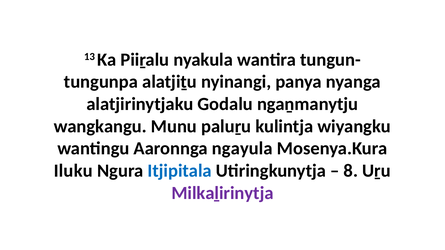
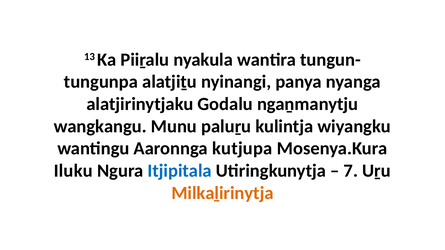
ngayula: ngayula -> kutjupa
8: 8 -> 7
Milkaḻirinytja colour: purple -> orange
